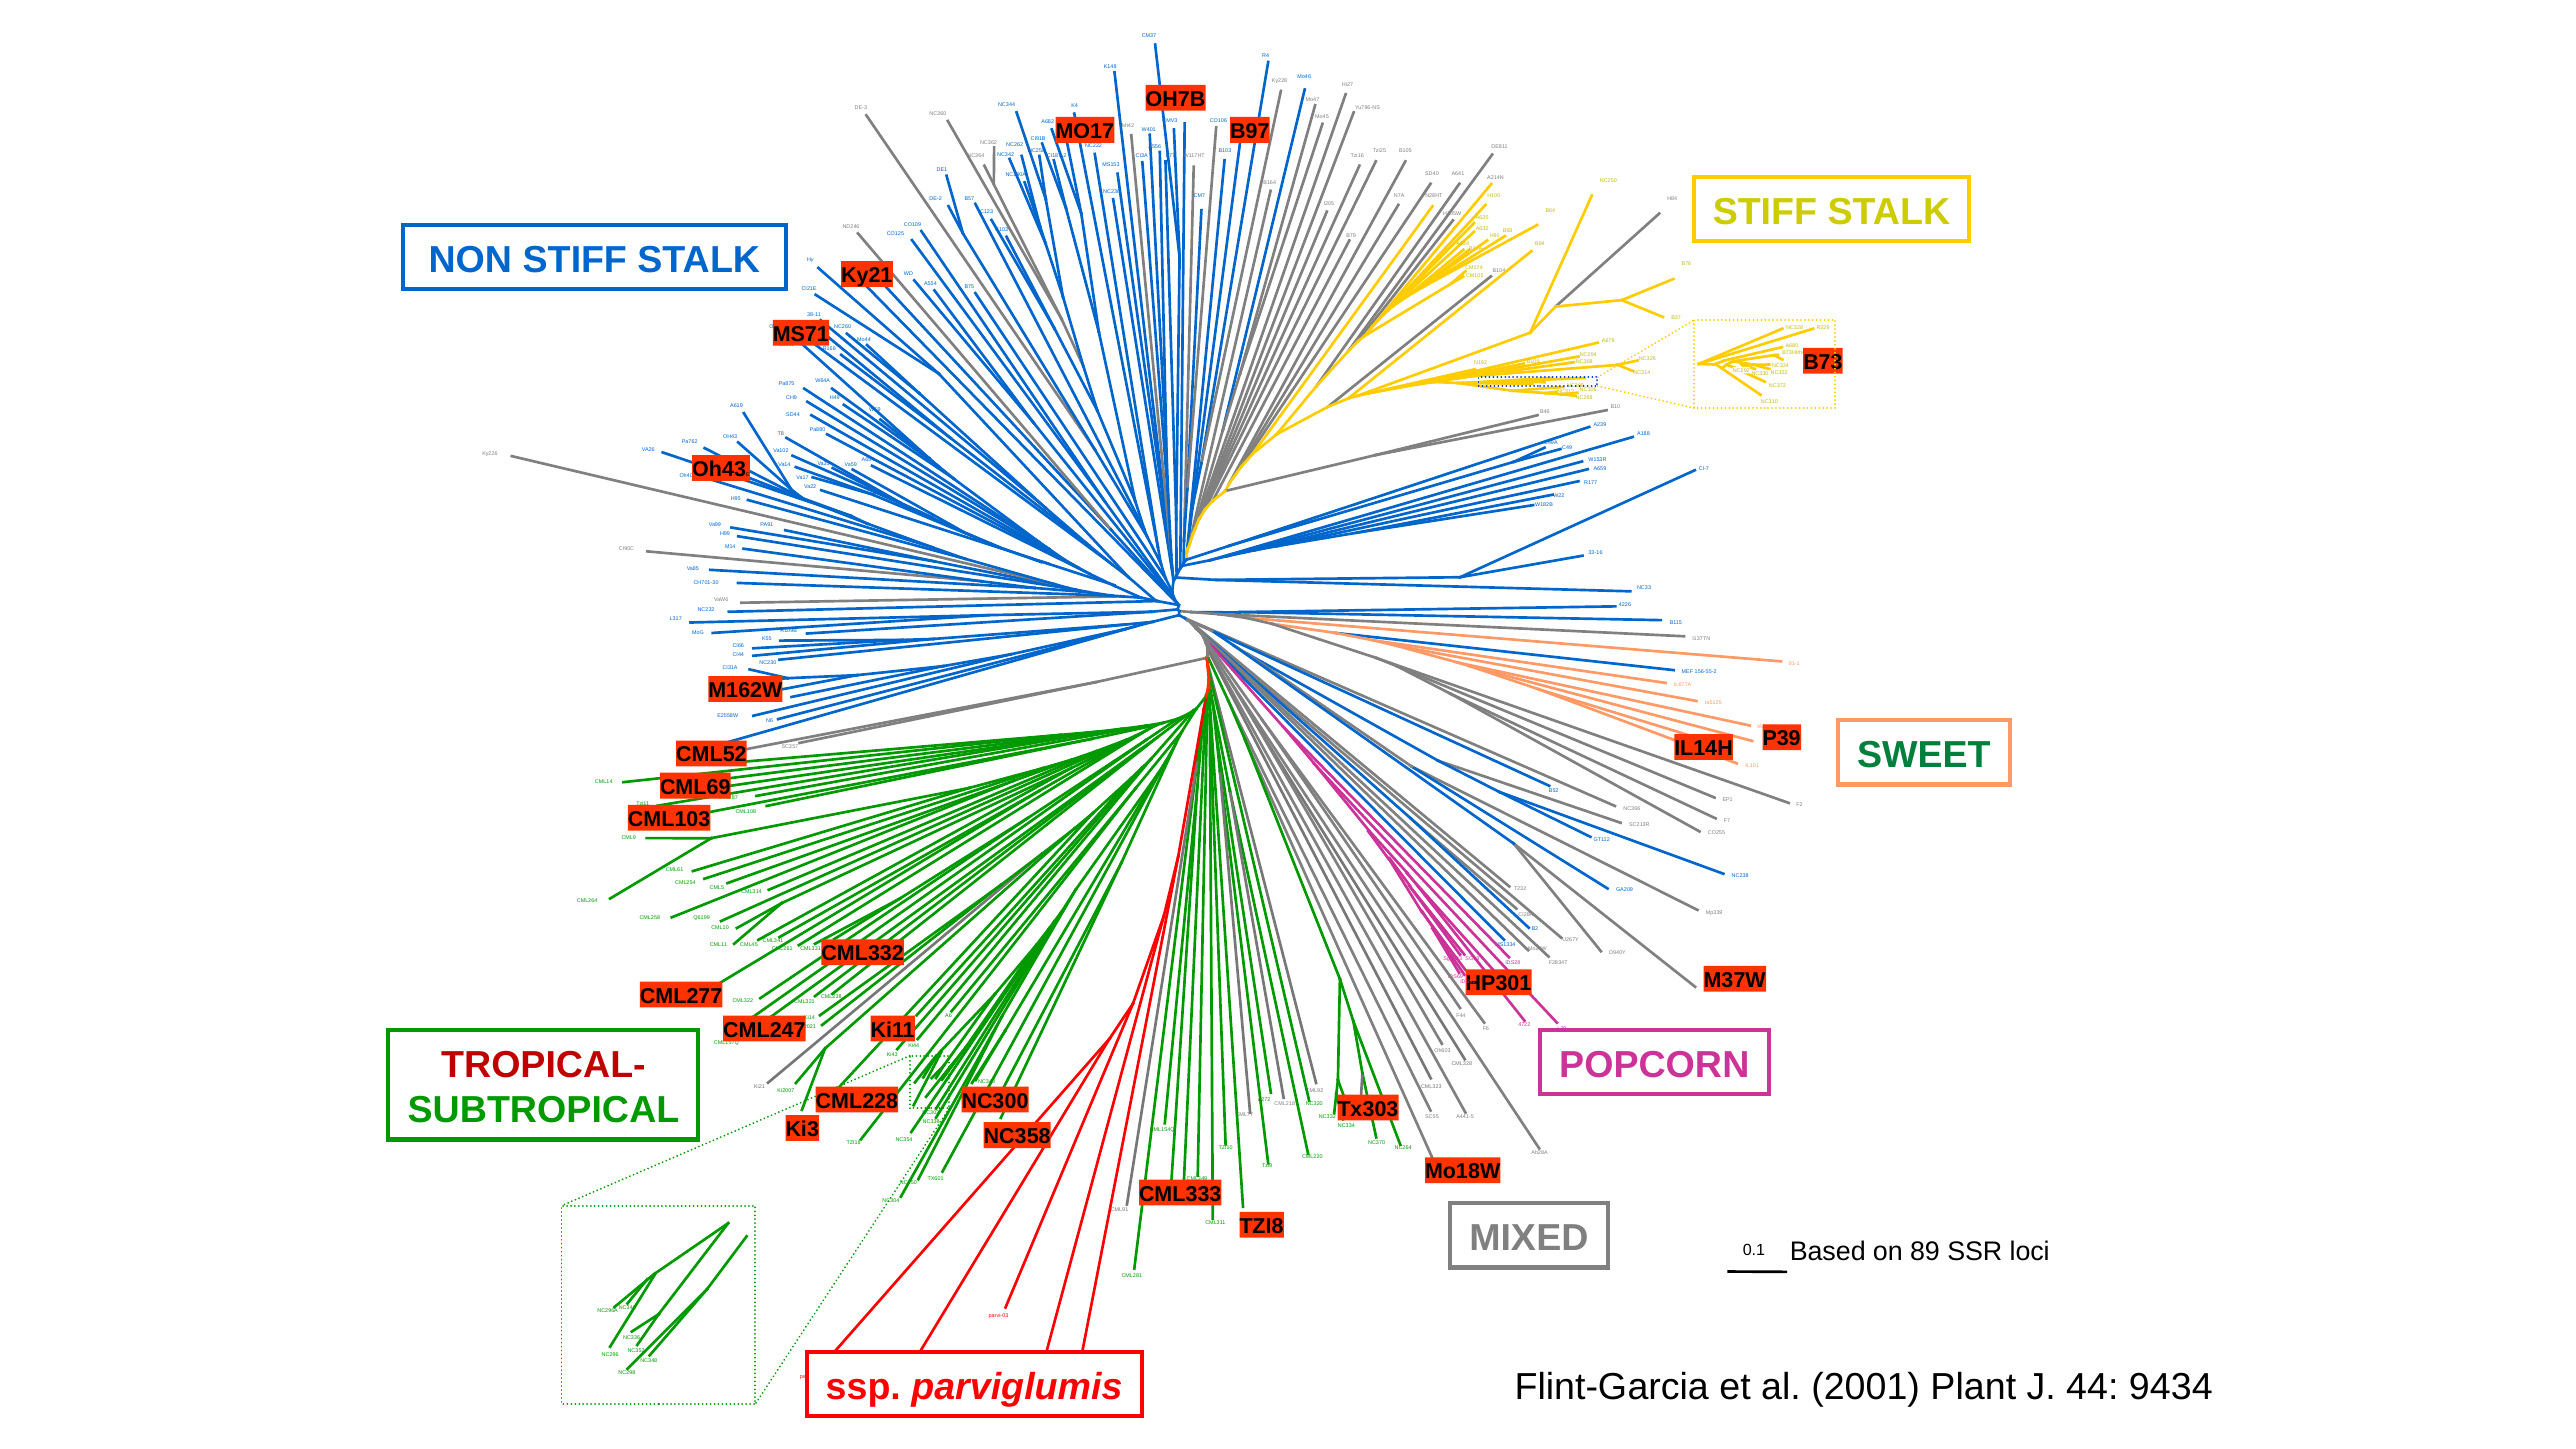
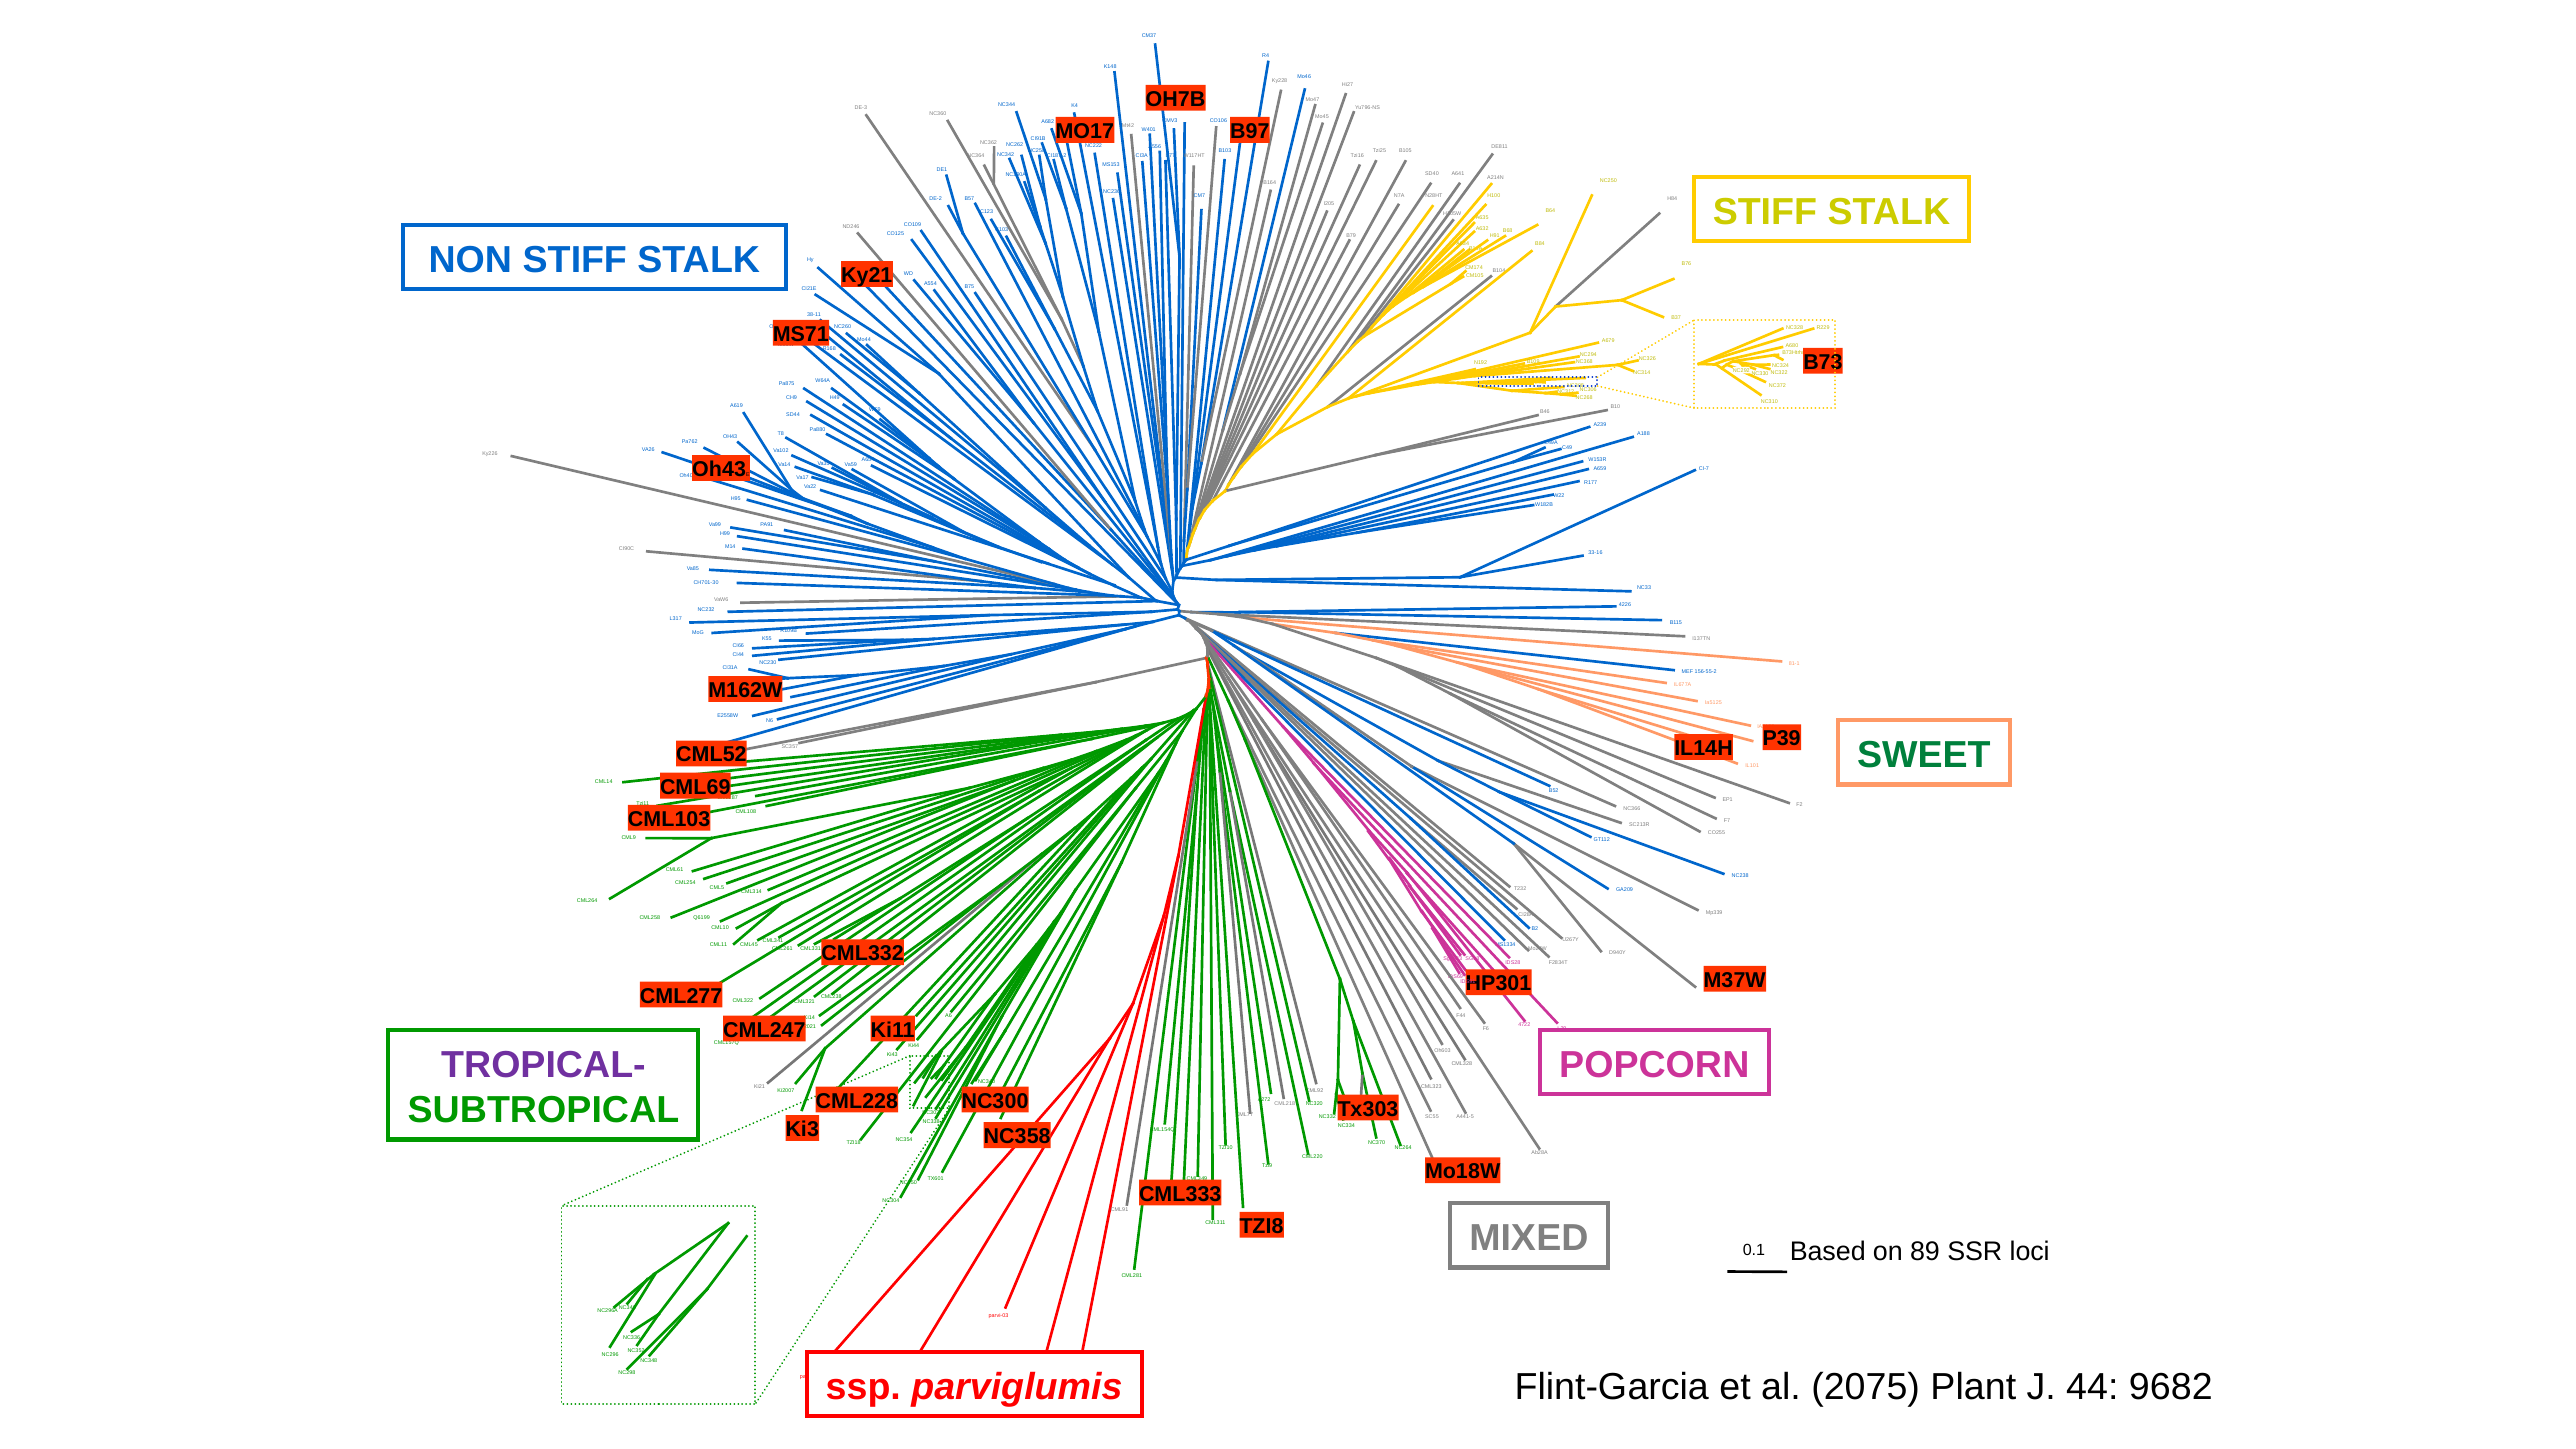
TROPICAL- colour: red -> purple
2001: 2001 -> 2075
9434: 9434 -> 9682
